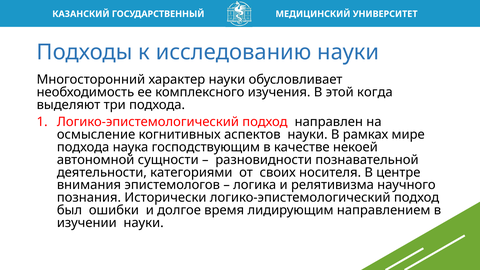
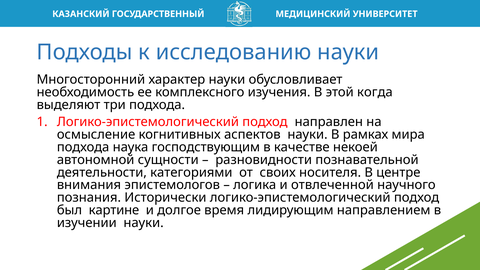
мире: мире -> мира
релятивизма: релятивизма -> отвлеченной
ошибки: ошибки -> картине
